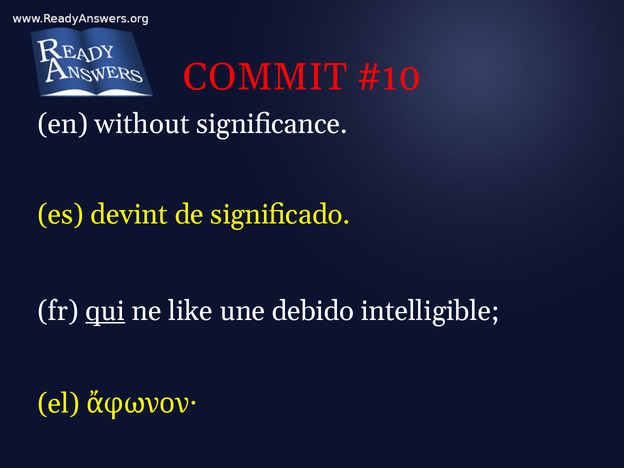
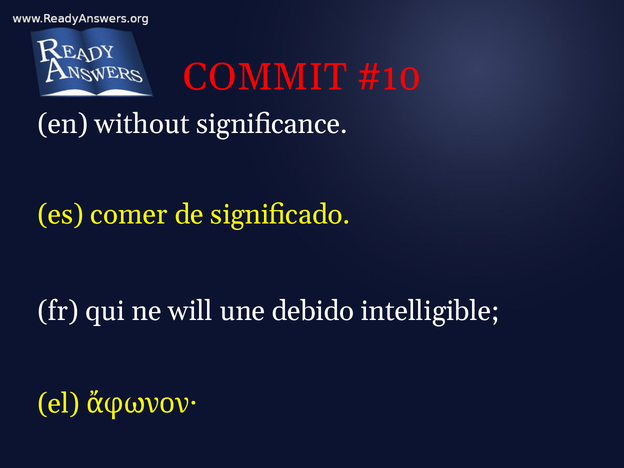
devint: devint -> comer
qui underline: present -> none
like: like -> will
